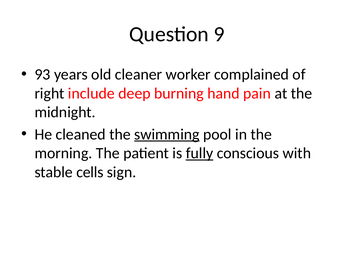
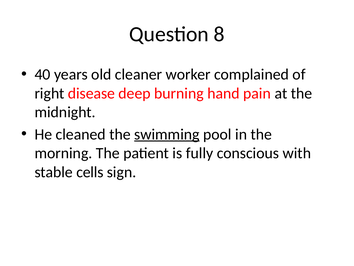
9: 9 -> 8
93: 93 -> 40
include: include -> disease
fully underline: present -> none
